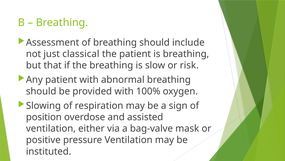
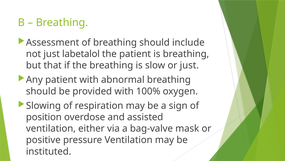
classical: classical -> labetalol
or risk: risk -> just
